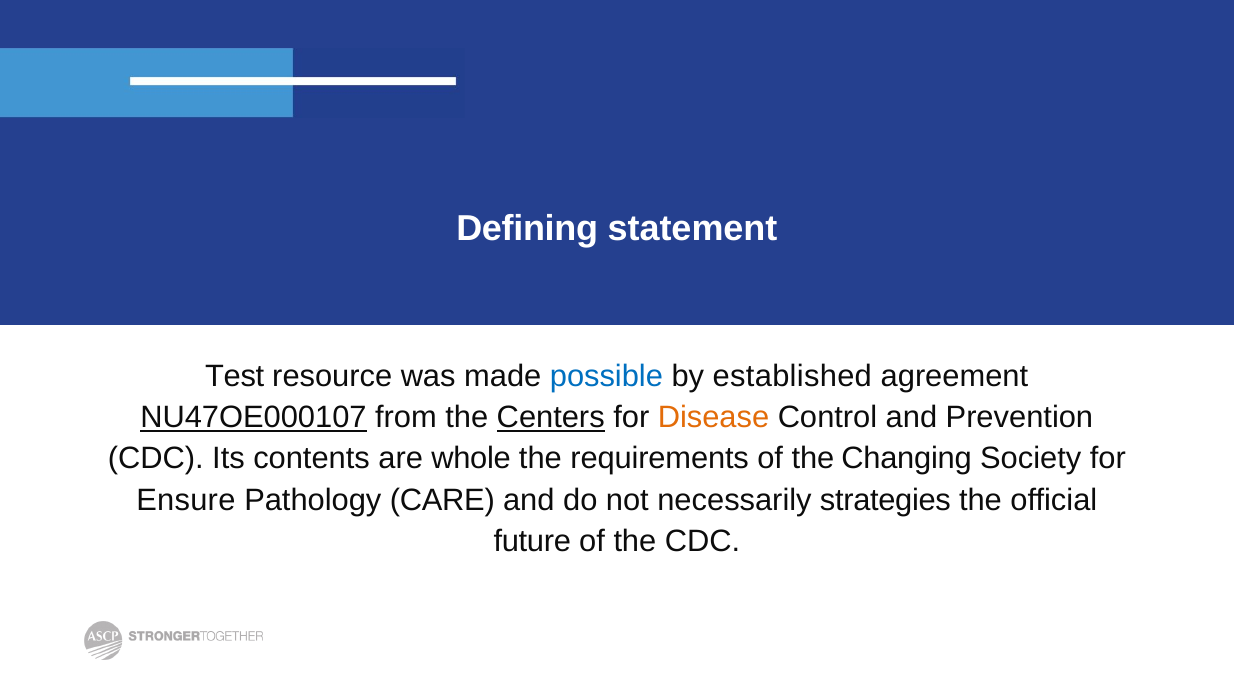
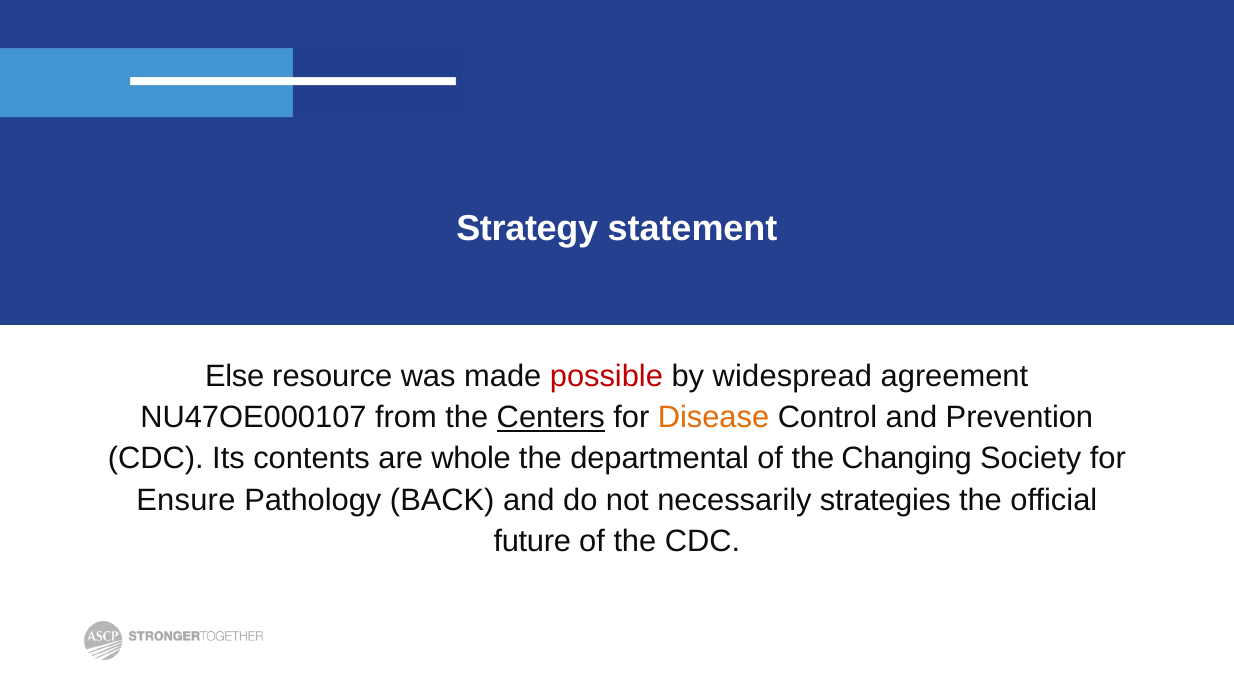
Defining: Defining -> Strategy
Test: Test -> Else
possible colour: blue -> red
established: established -> widespread
NU47OE000107 underline: present -> none
requirements: requirements -> departmental
CARE: CARE -> BACK
